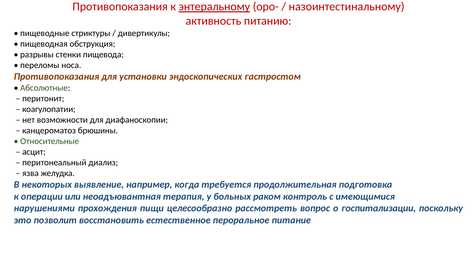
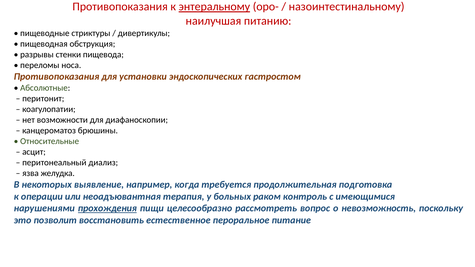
активность: активность -> наилучшая
прохождения underline: none -> present
госпитализации: госпитализации -> невозможность
